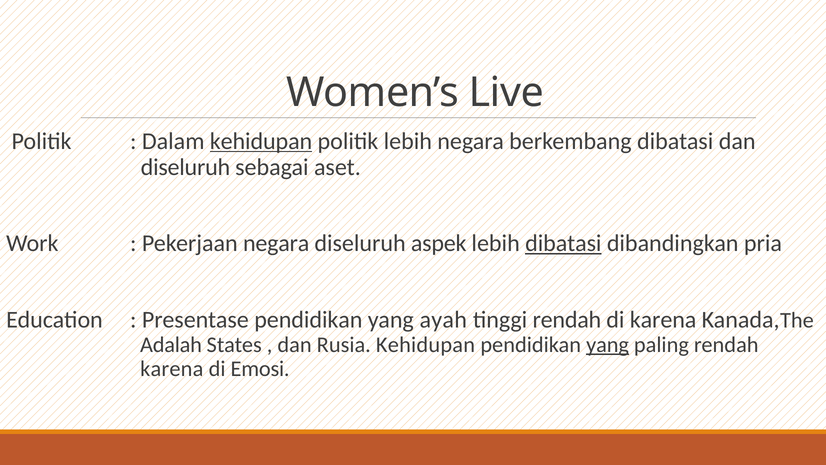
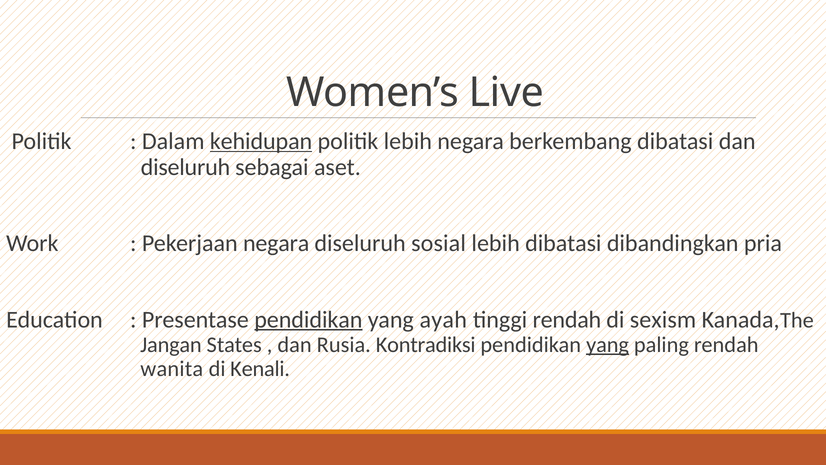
aspek: aspek -> sosial
dibatasi at (563, 243) underline: present -> none
pendidikan at (308, 319) underline: none -> present
di karena: karena -> sexism
Adalah: Adalah -> Jangan
Rusia Kehidupan: Kehidupan -> Kontradiksi
karena at (172, 369): karena -> wanita
Emosi: Emosi -> Kenali
